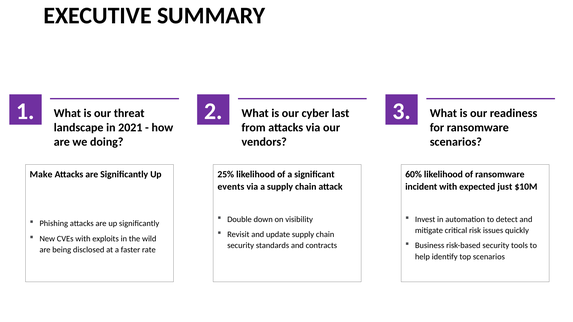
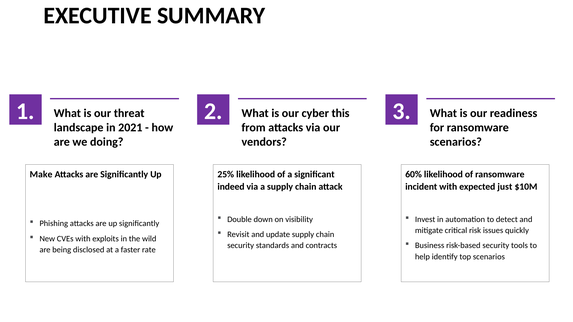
last: last -> this
events: events -> indeed
